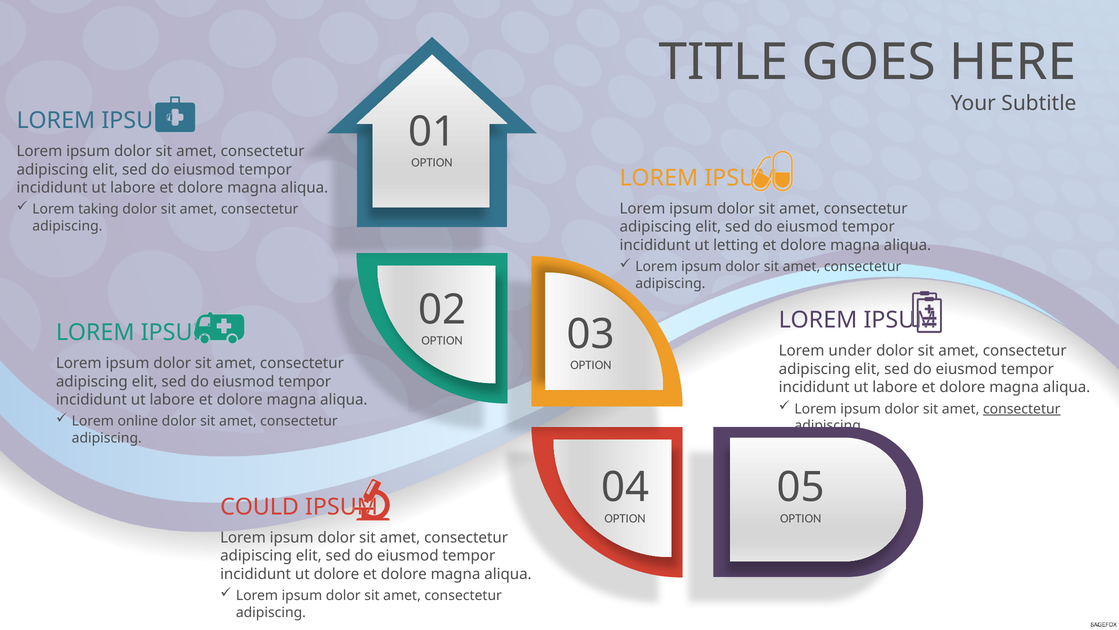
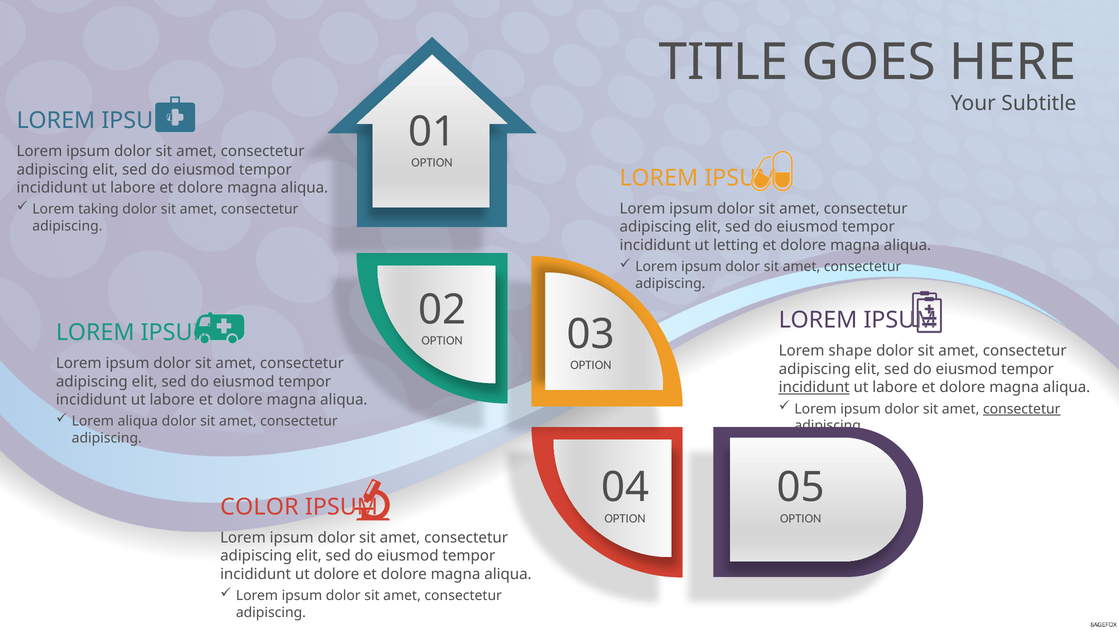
under: under -> shape
incididunt at (814, 387) underline: none -> present
Lorem online: online -> aliqua
COULD: COULD -> COLOR
